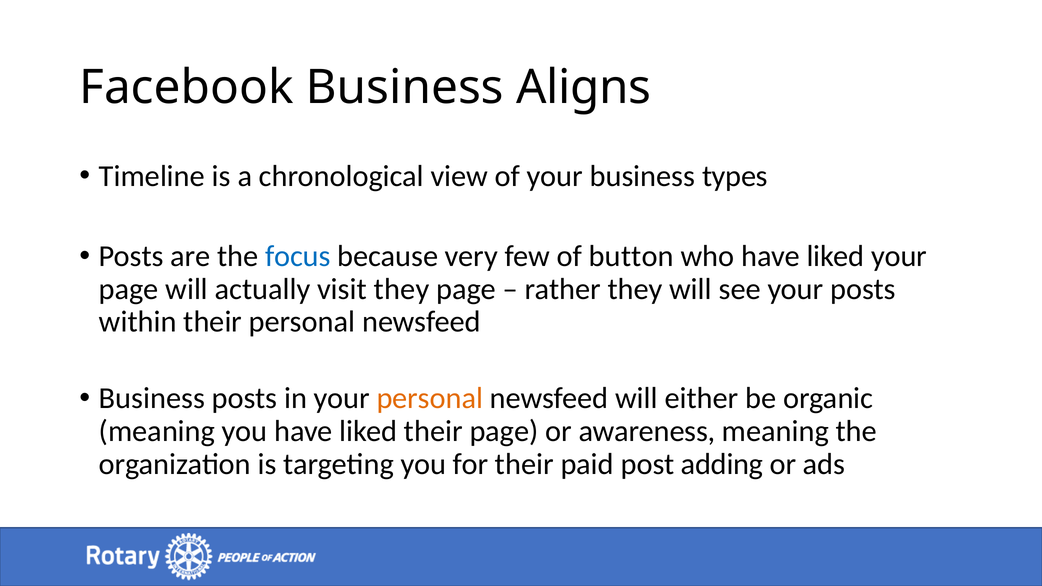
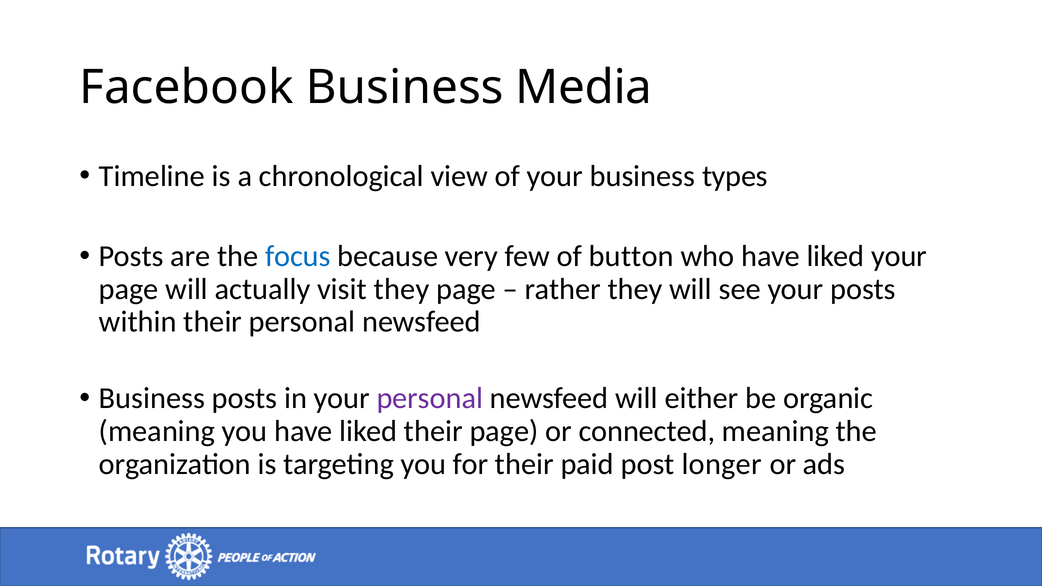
Aligns: Aligns -> Media
personal at (430, 399) colour: orange -> purple
awareness: awareness -> connected
adding: adding -> longer
